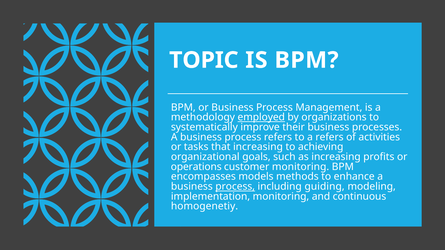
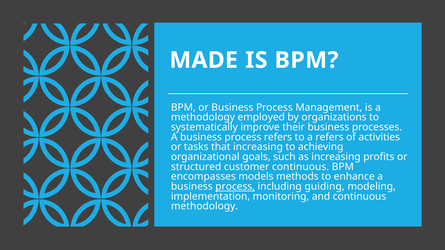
TOPIC: TOPIC -> MADE
employed underline: present -> none
operations: operations -> structured
customer monitoring: monitoring -> continuous
homogenetiy at (205, 207): homogenetiy -> methodology
